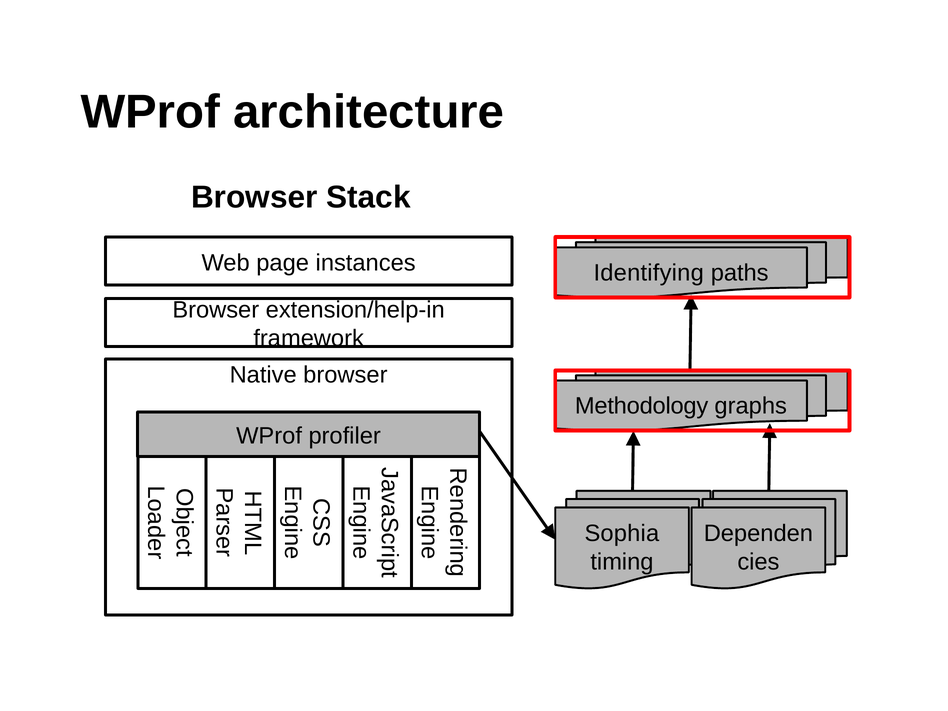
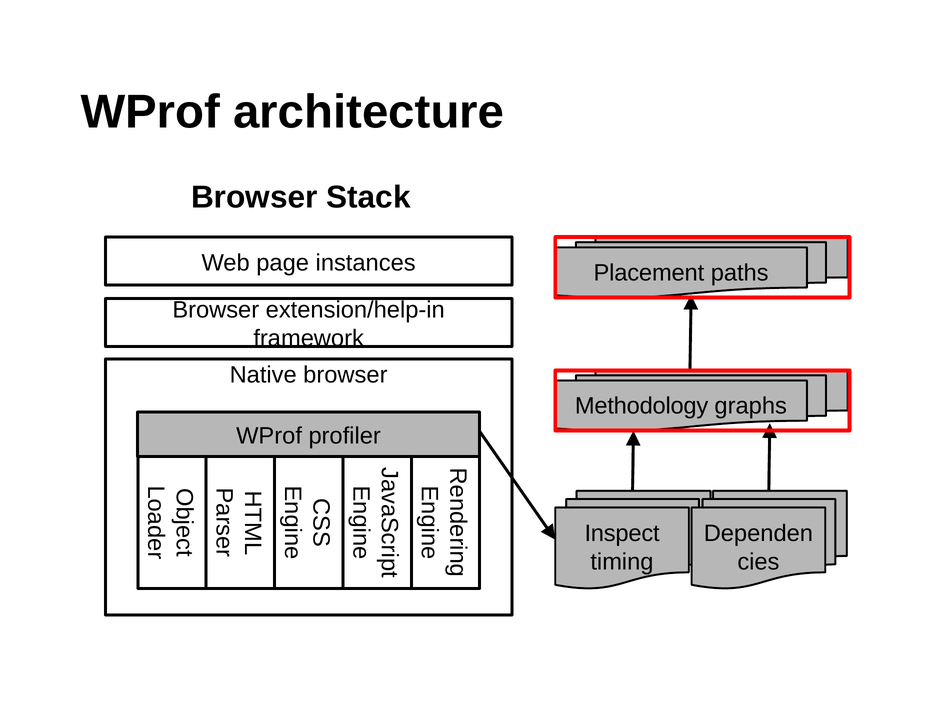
Identifying: Identifying -> Placement
Sophia: Sophia -> Inspect
